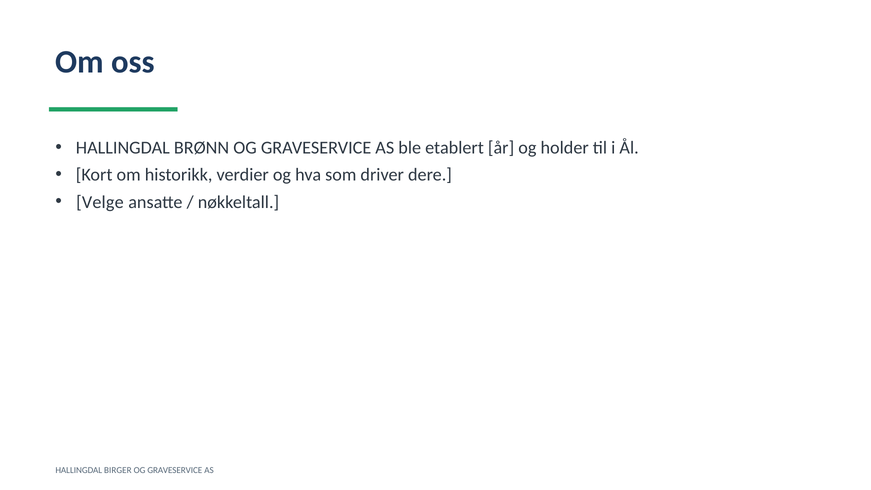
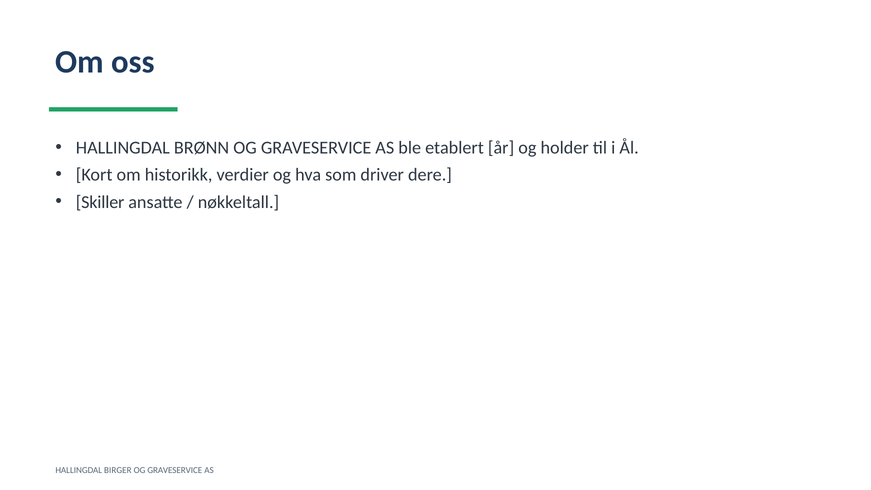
Velge: Velge -> Skiller
